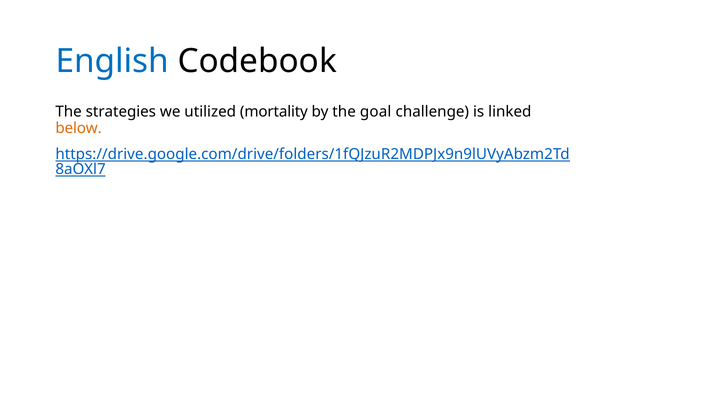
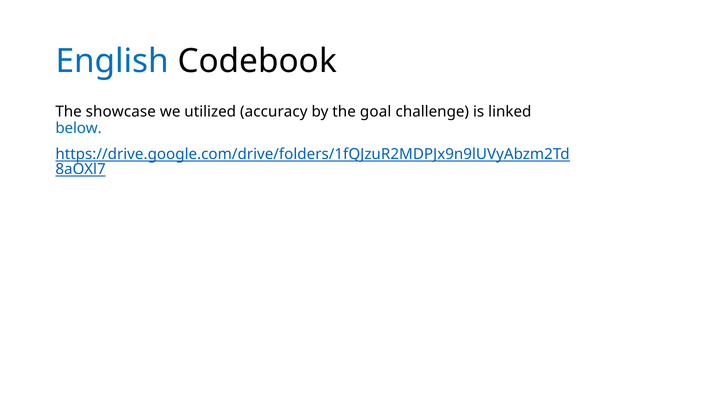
strategies: strategies -> showcase
mortality: mortality -> accuracy
below colour: orange -> blue
